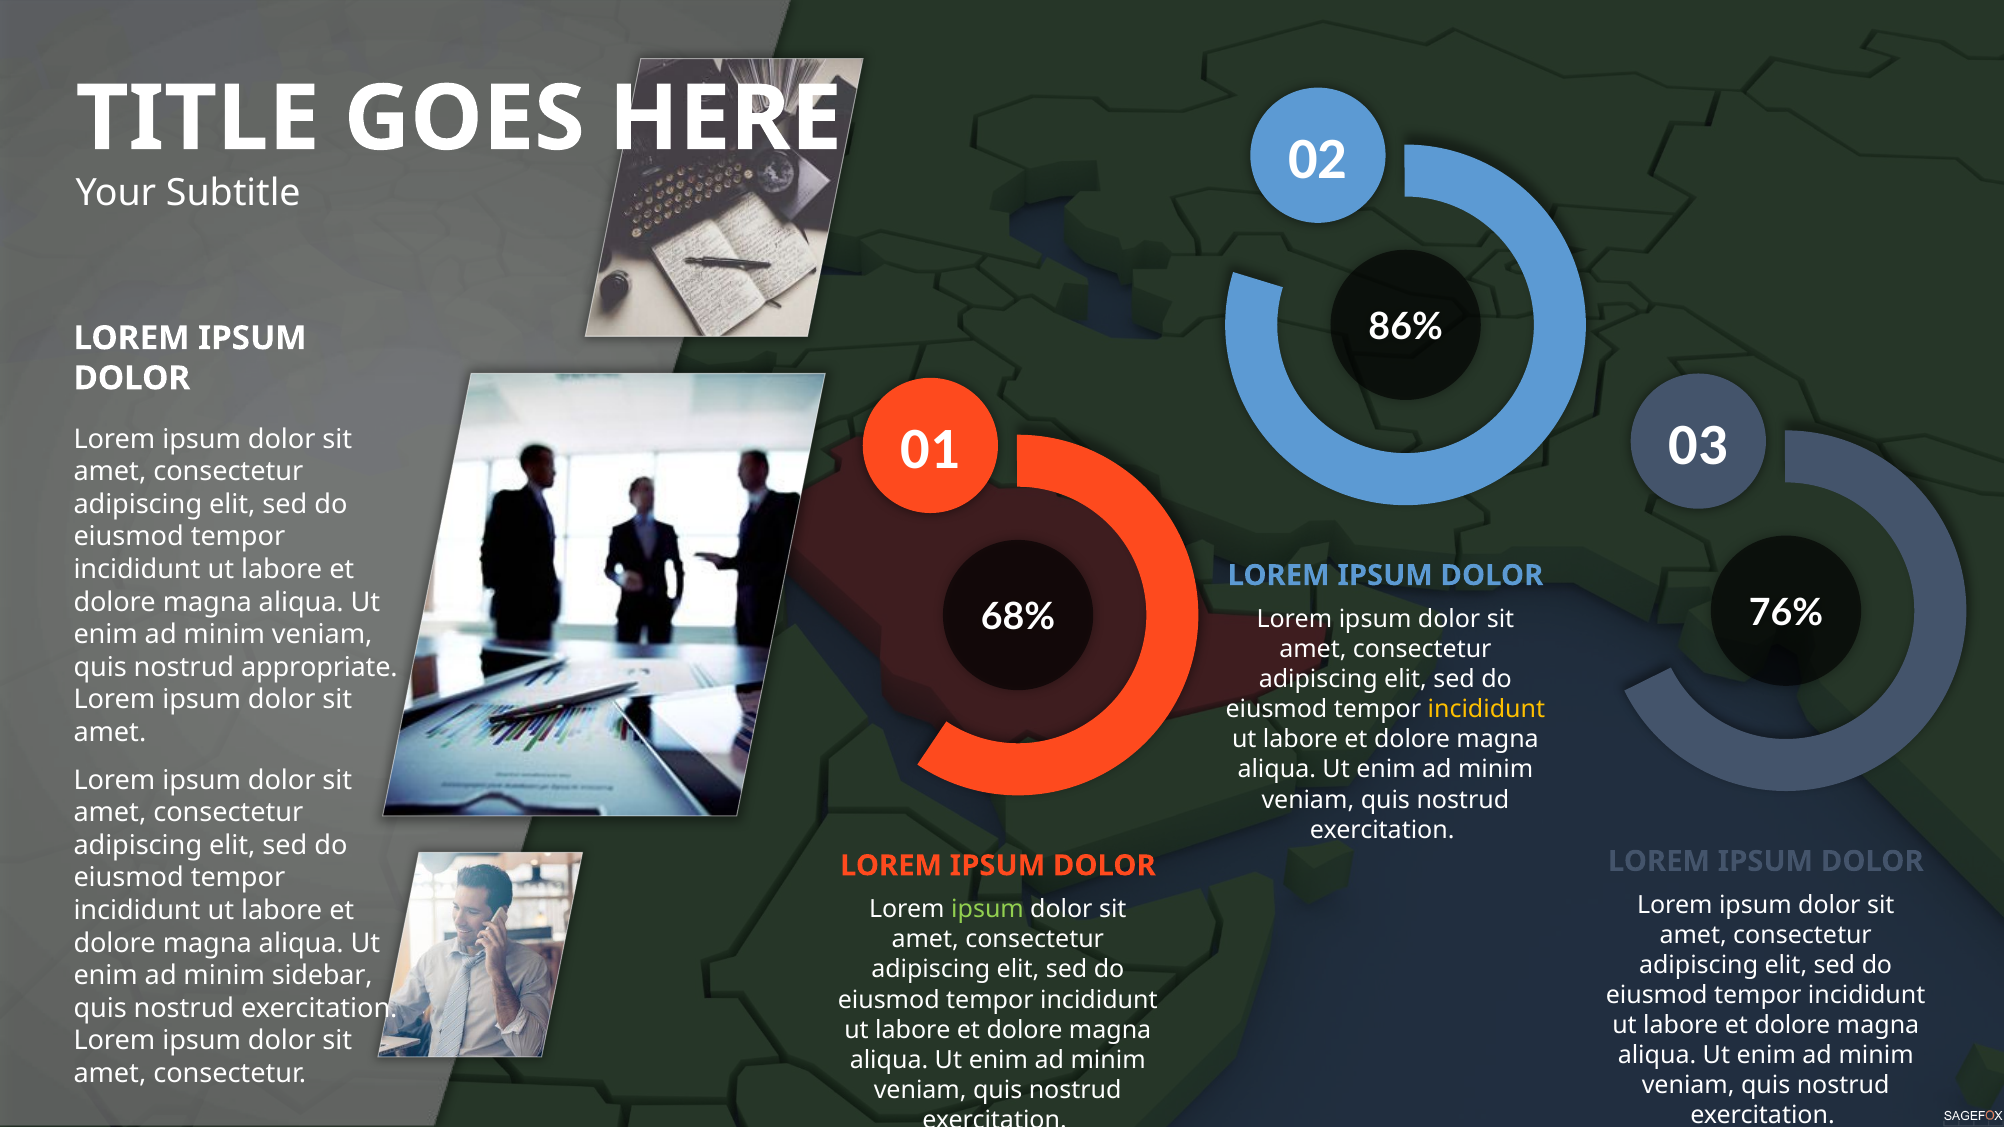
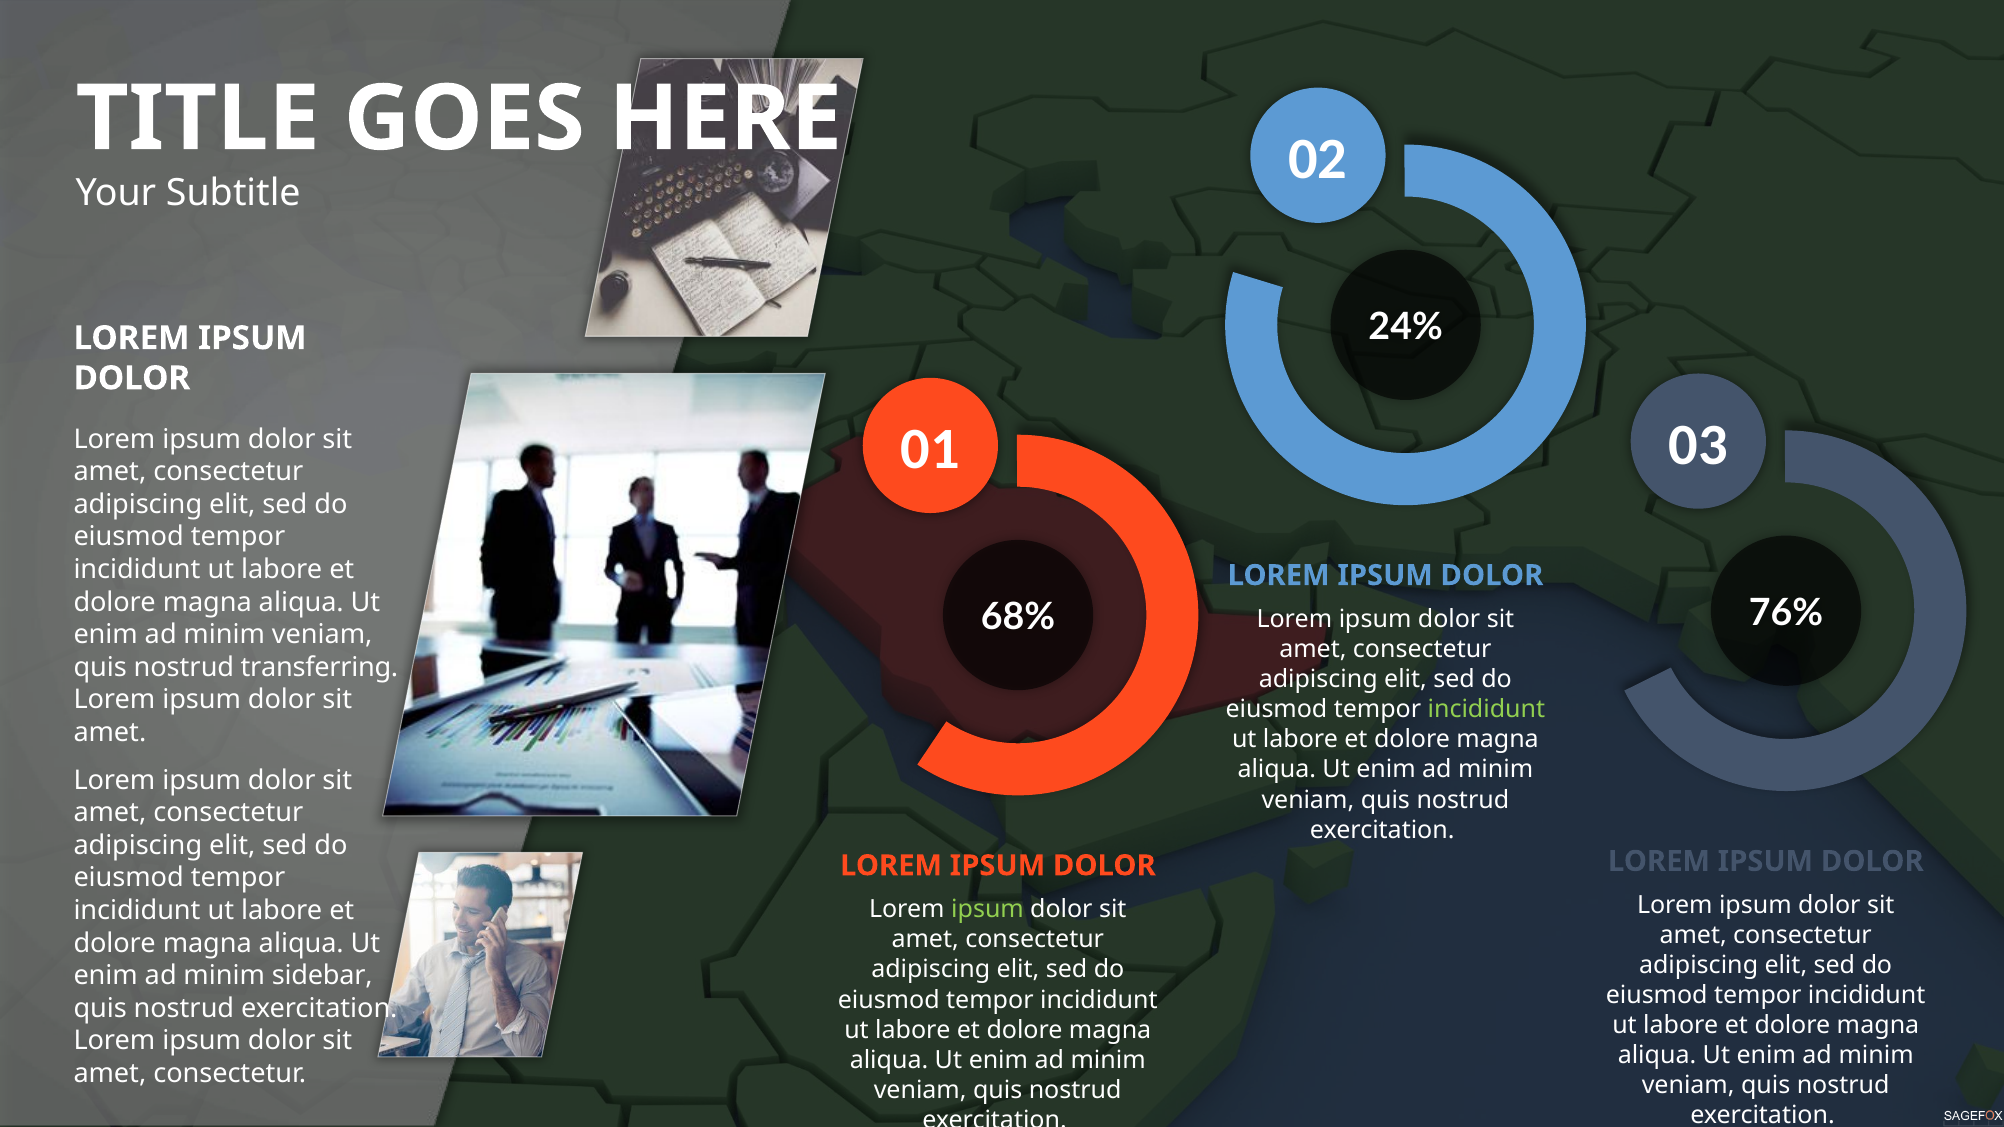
86%: 86% -> 24%
appropriate: appropriate -> transferring
incididunt at (1486, 710) colour: yellow -> light green
